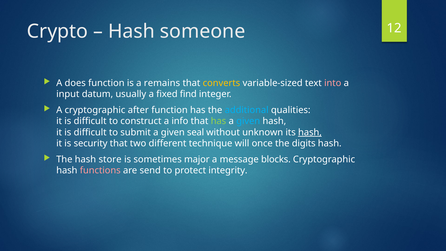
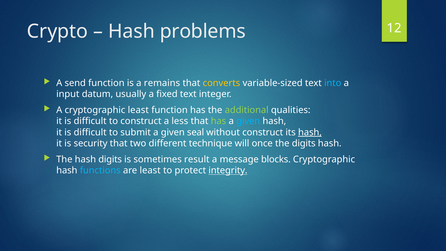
someone: someone -> problems
does: does -> send
into colour: pink -> light blue
fixed find: find -> text
cryptographic after: after -> least
additional colour: light blue -> light green
info: info -> less
without unknown: unknown -> construct
hash store: store -> digits
major: major -> result
functions colour: pink -> light blue
are send: send -> least
integrity underline: none -> present
